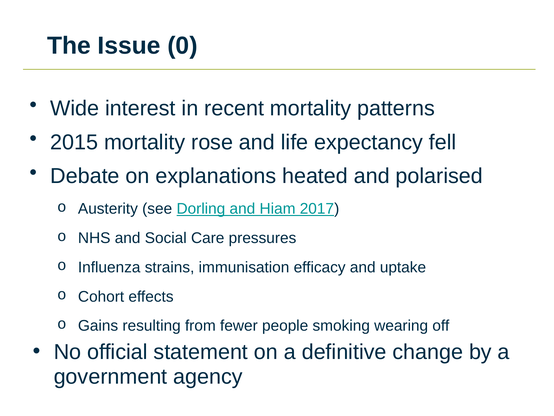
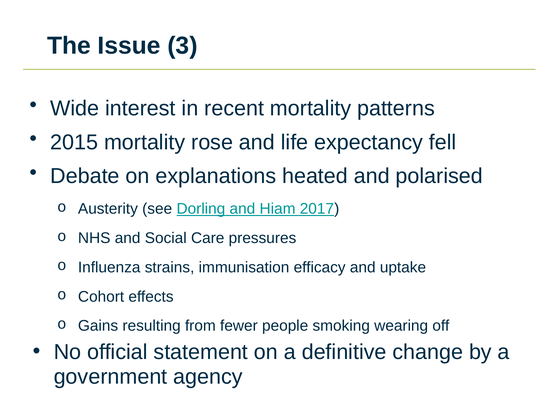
0: 0 -> 3
